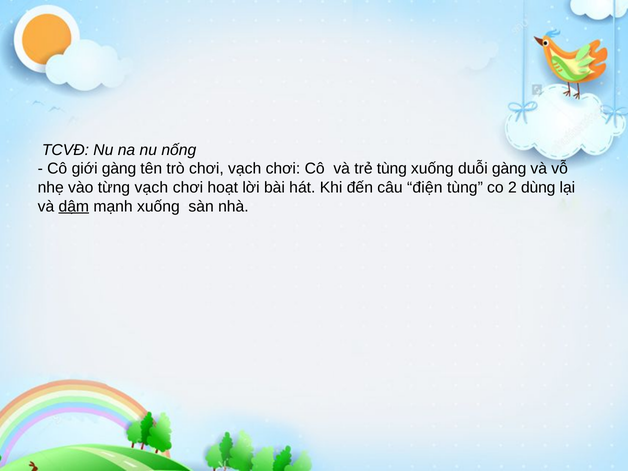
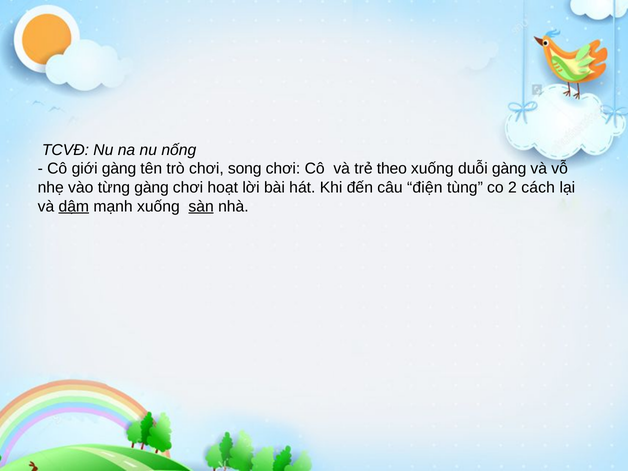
chơi vạch: vạch -> song
trẻ tùng: tùng -> theo
từng vạch: vạch -> gàng
dùng: dùng -> cách
sàn underline: none -> present
